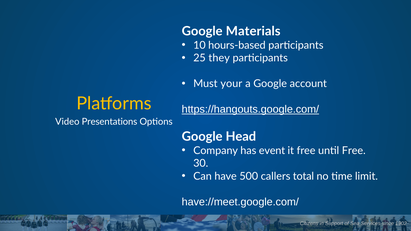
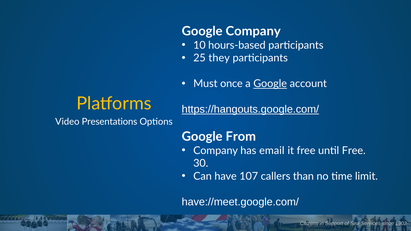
Google Materials: Materials -> Company
your: your -> once
Google at (270, 84) underline: none -> present
Head: Head -> From
event: event -> email
500: 500 -> 107
total: total -> than
